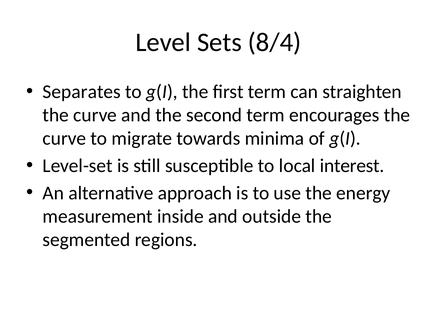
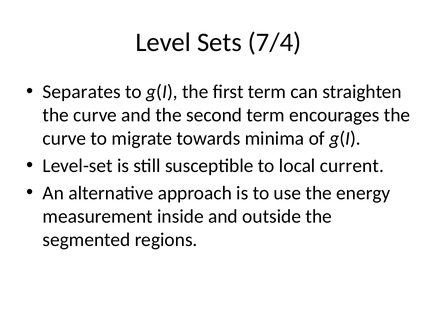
8/4: 8/4 -> 7/4
interest: interest -> current
